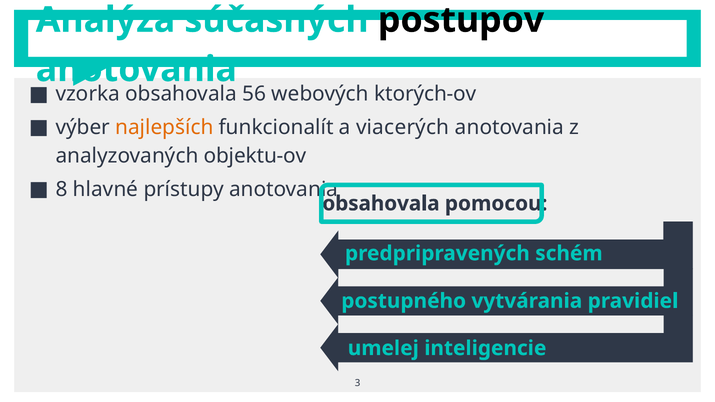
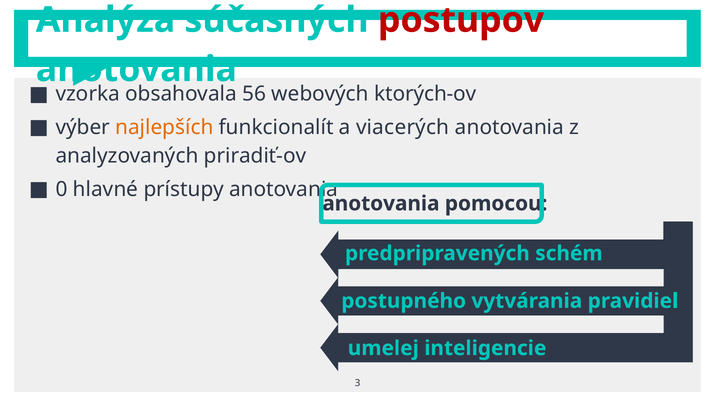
postupov colour: black -> red
objektu-ov: objektu-ov -> priradiť-ov
8: 8 -> 0
obsahovala at (381, 204): obsahovala -> anotovania
